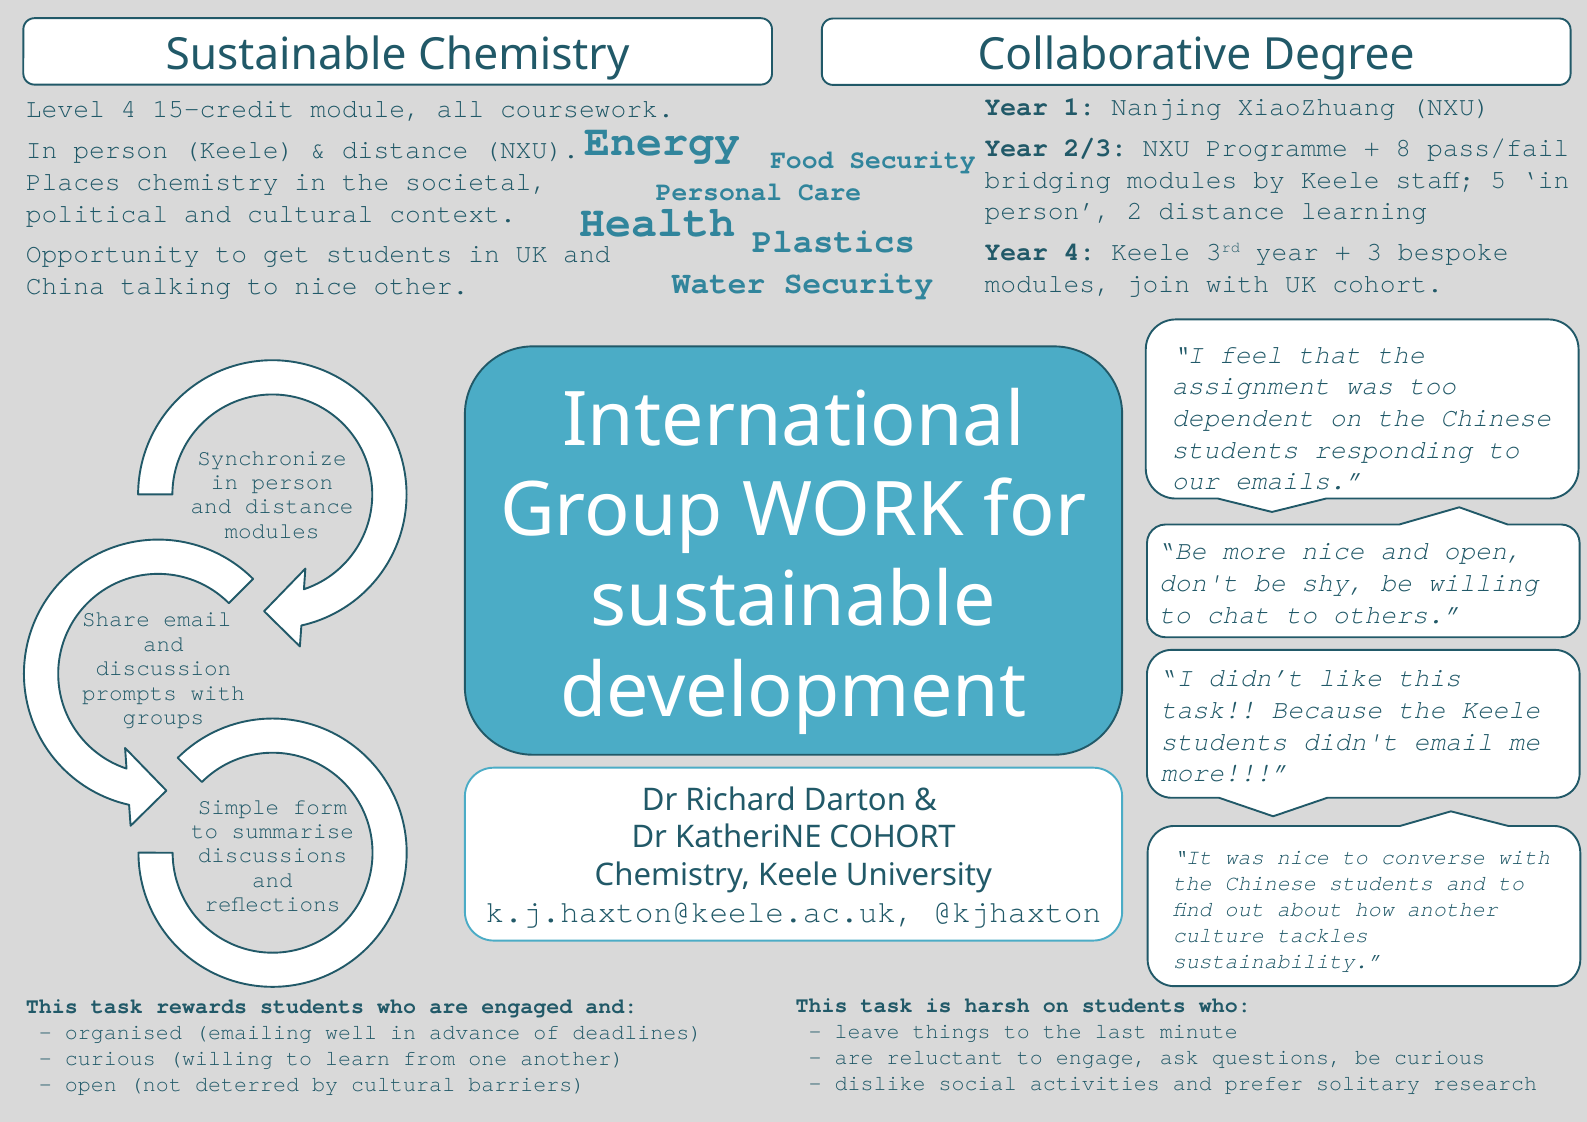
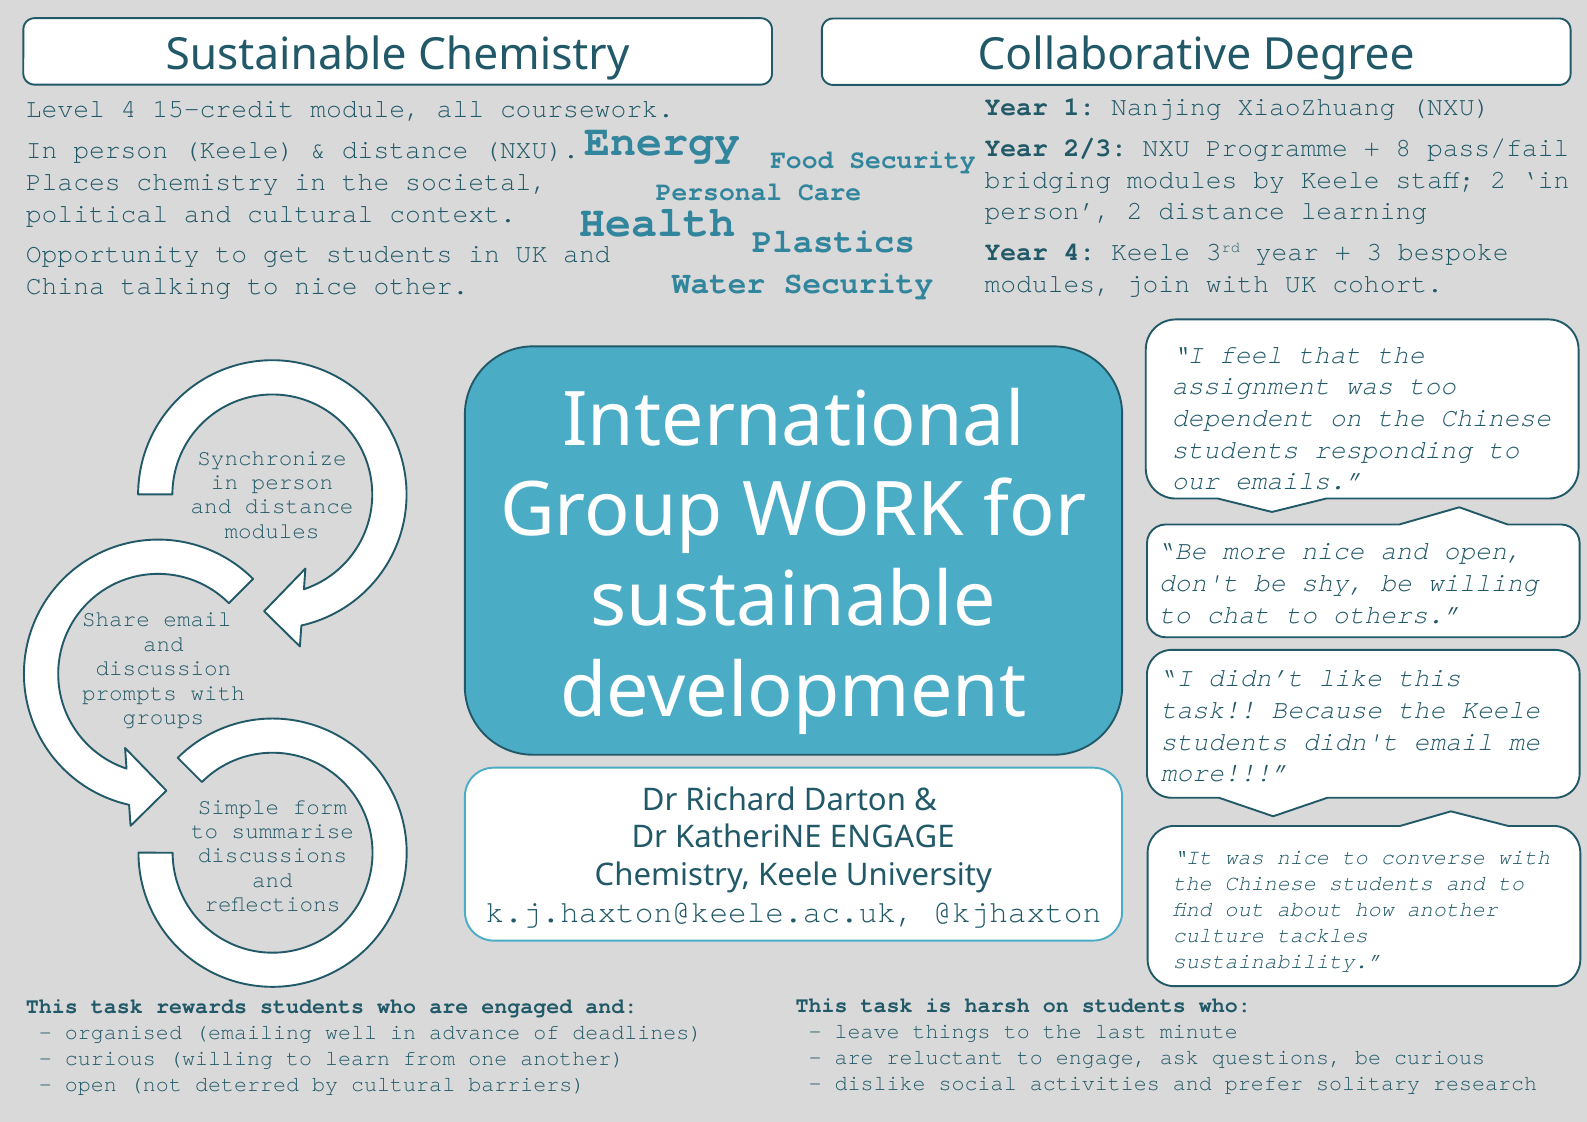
staff 5: 5 -> 2
KatheriNE COHORT: COHORT -> ENGAGE
